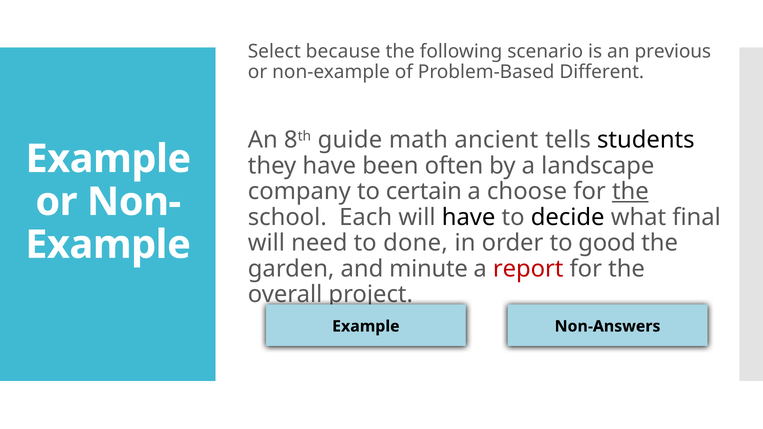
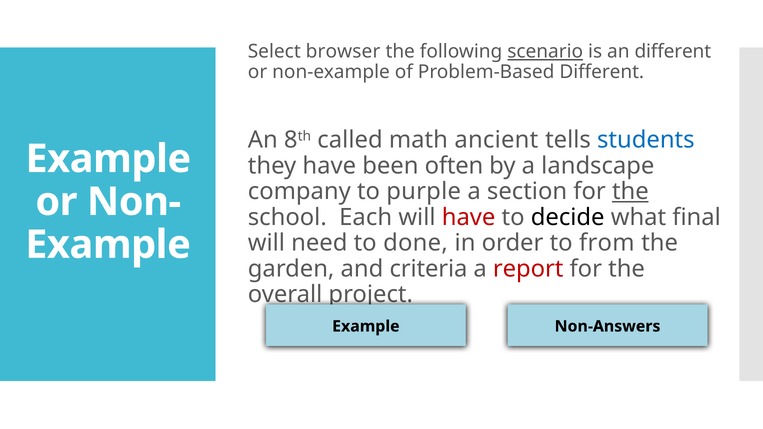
because: because -> browser
scenario underline: none -> present
an previous: previous -> different
guide: guide -> called
students colour: black -> blue
certain: certain -> purple
choose: choose -> section
have at (469, 217) colour: black -> red
good: good -> from
minute: minute -> criteria
